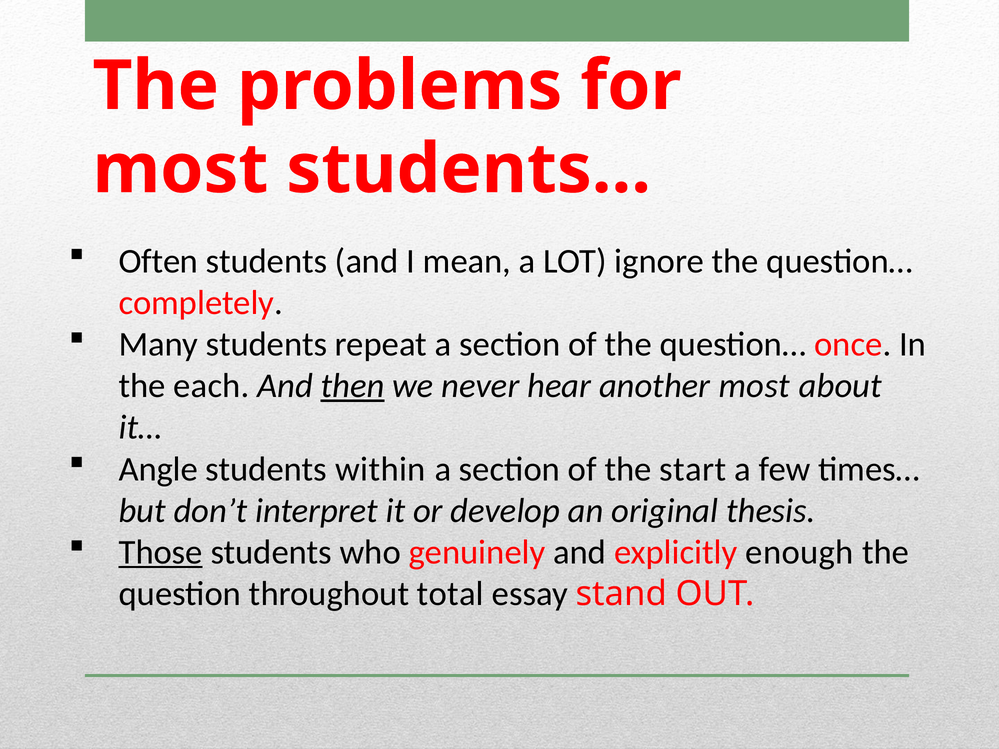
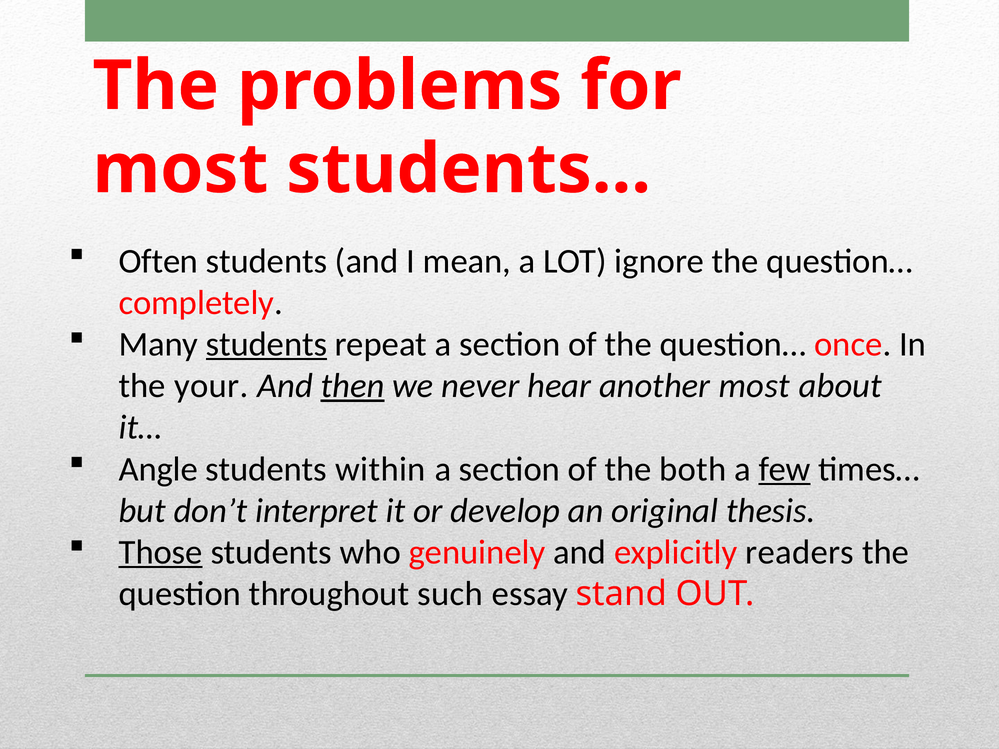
students at (267, 344) underline: none -> present
each: each -> your
start: start -> both
few underline: none -> present
enough: enough -> readers
total: total -> such
